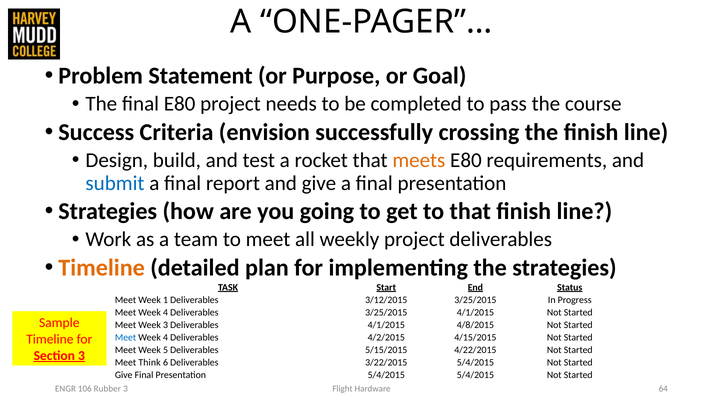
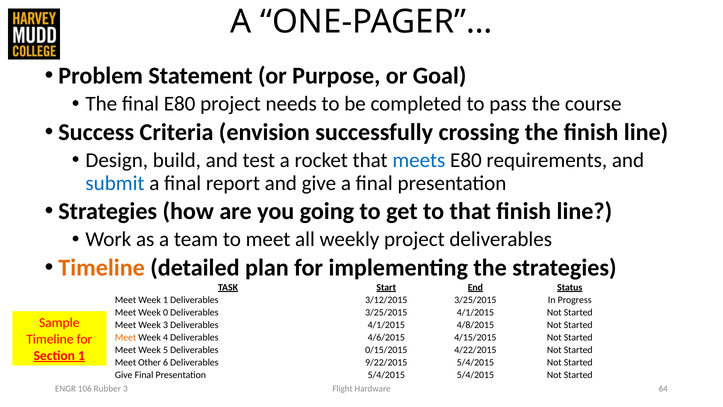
meets colour: orange -> blue
4 at (165, 312): 4 -> 0
Meet at (126, 337) colour: blue -> orange
4/2/2015: 4/2/2015 -> 4/6/2015
5/15/2015: 5/15/2015 -> 0/15/2015
Section 3: 3 -> 1
Think: Think -> Other
3/22/2015: 3/22/2015 -> 9/22/2015
